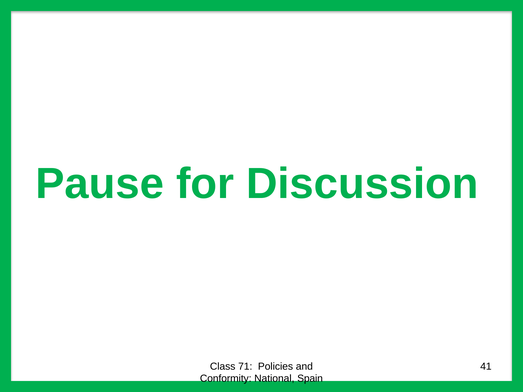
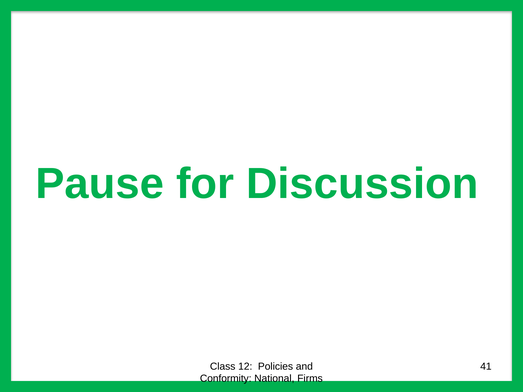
71: 71 -> 12
Spain: Spain -> Firms
